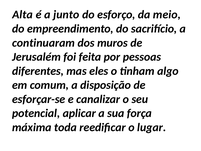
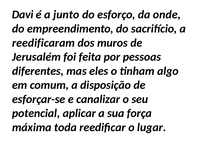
Alta: Alta -> Davi
meio: meio -> onde
continuaram: continuaram -> reedificaram
